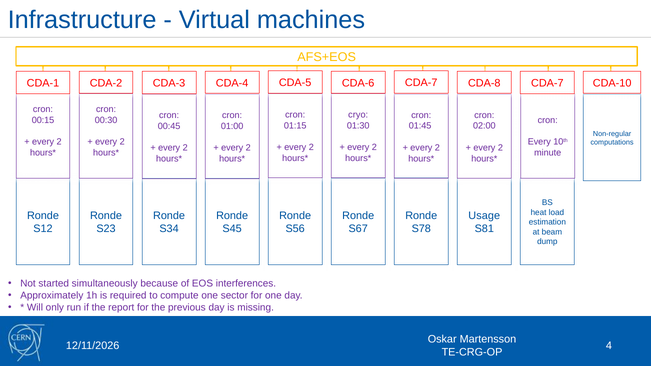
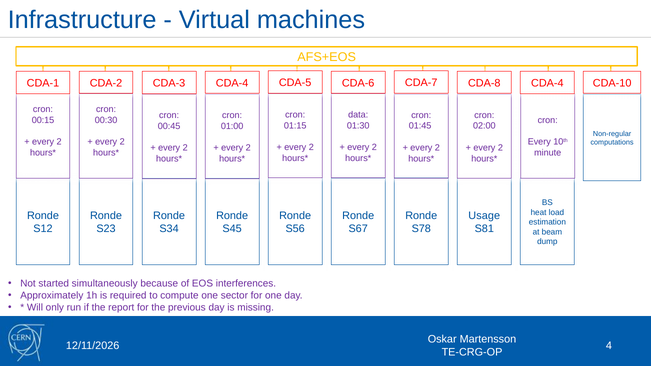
CDA-7 at (547, 83): CDA-7 -> CDA-4
cryo: cryo -> data
